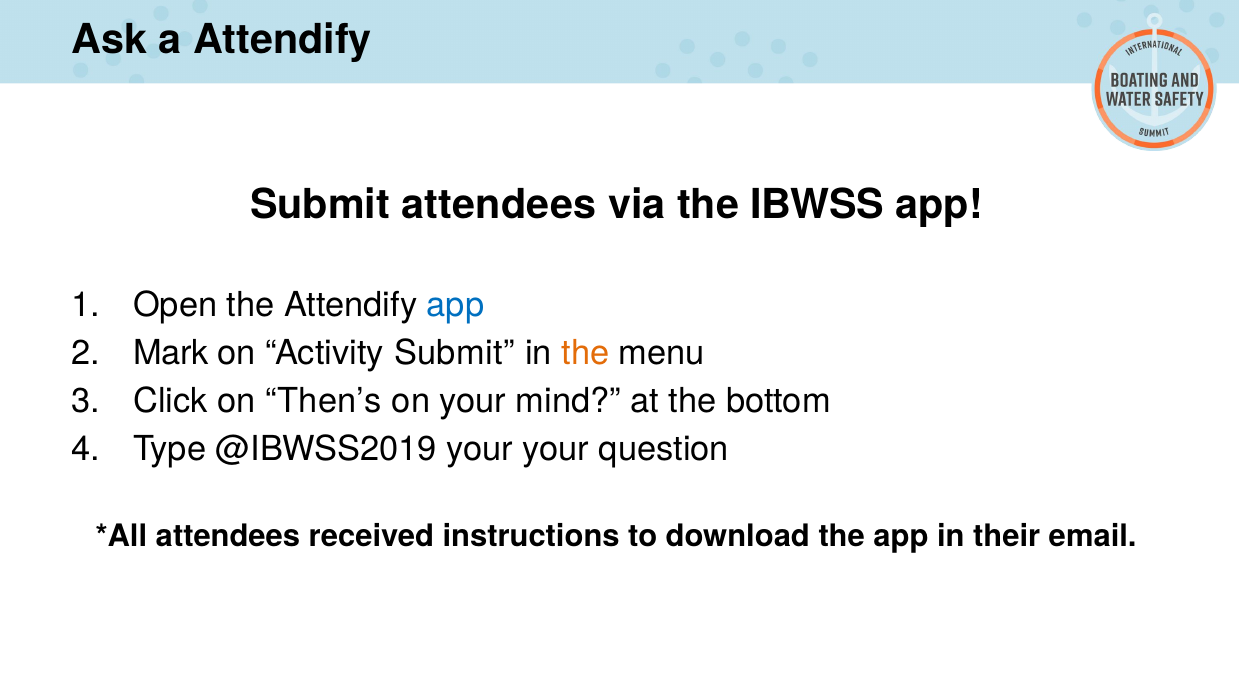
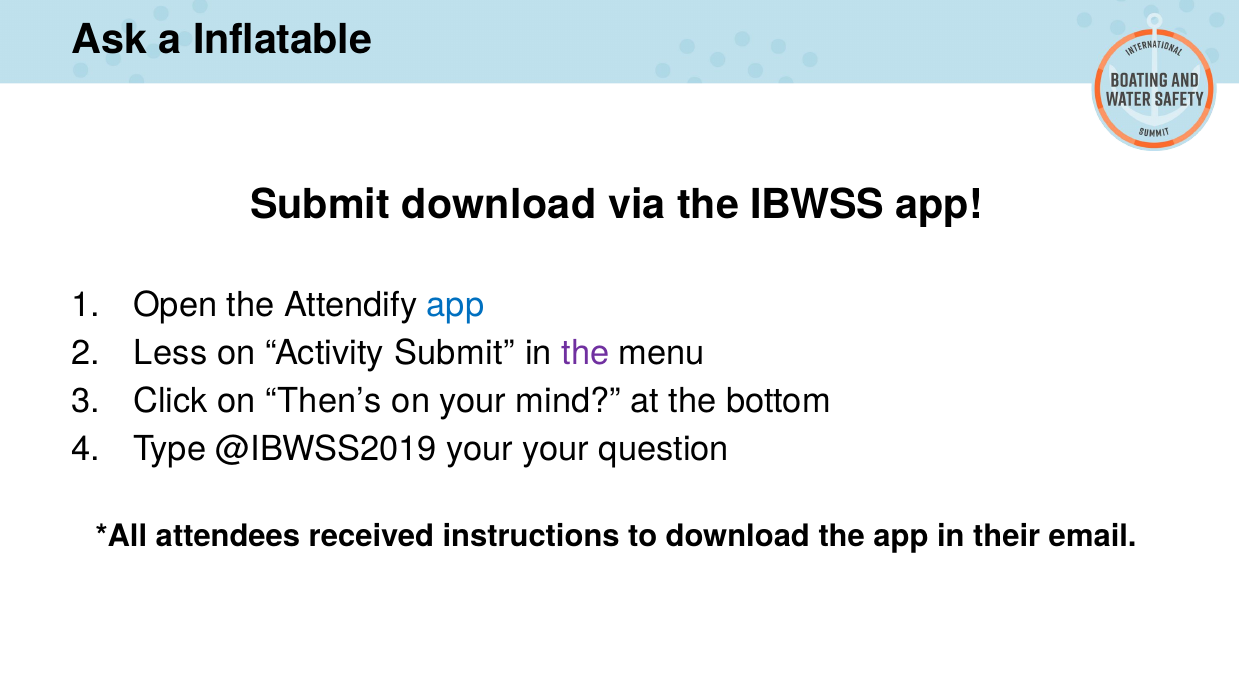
a Attendify: Attendify -> Inflatable
Submit attendees: attendees -> download
Mark: Mark -> Less
the at (585, 353) colour: orange -> purple
